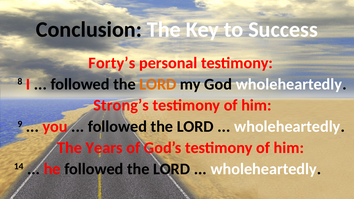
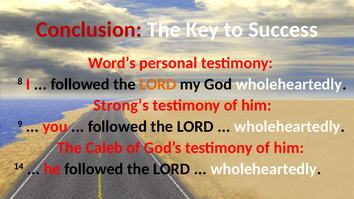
Conclusion colour: black -> red
Forty’s: Forty’s -> Word’s
Years: Years -> Caleb
